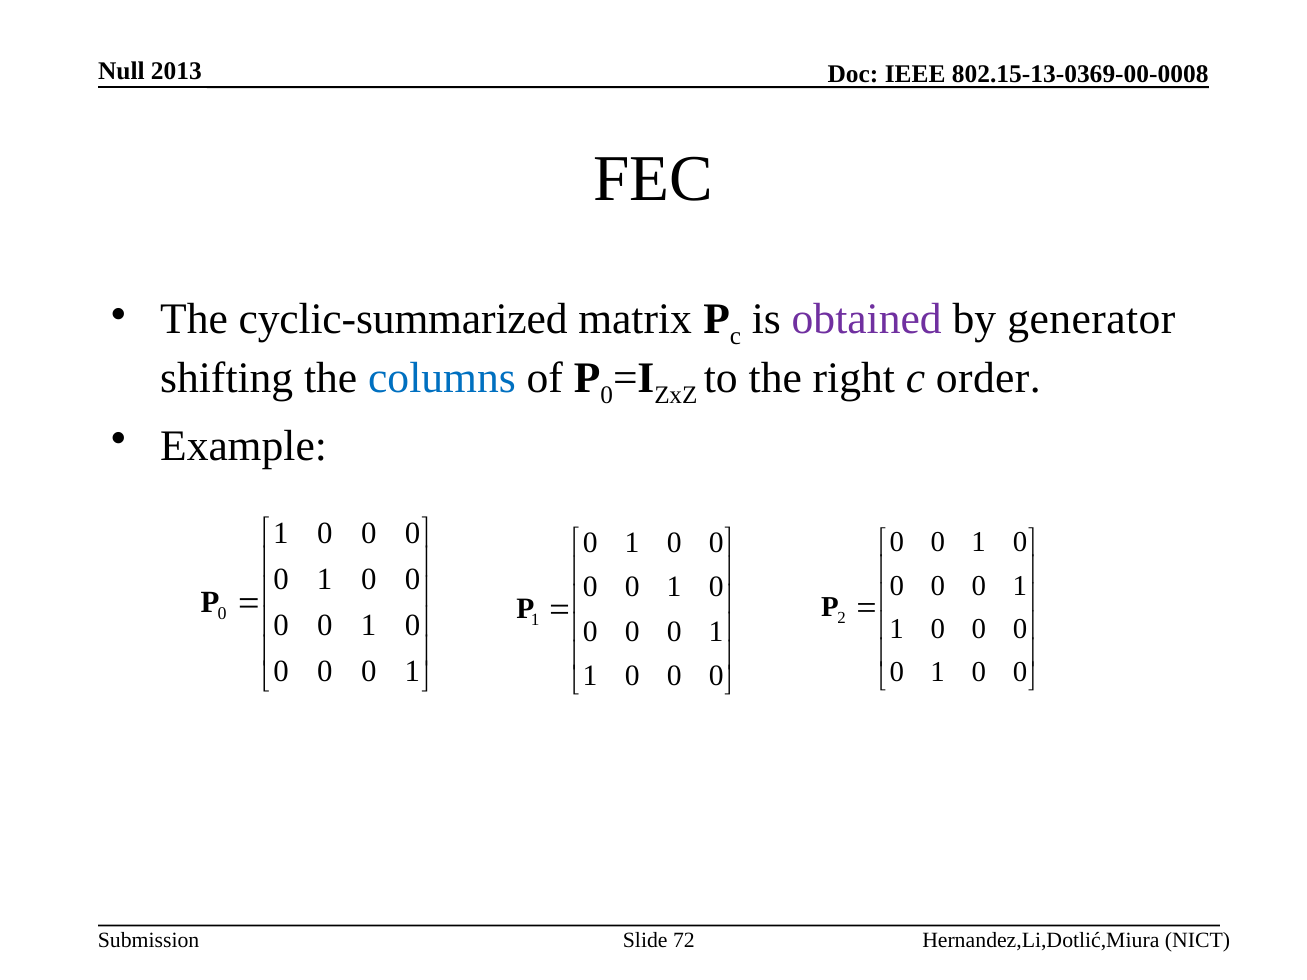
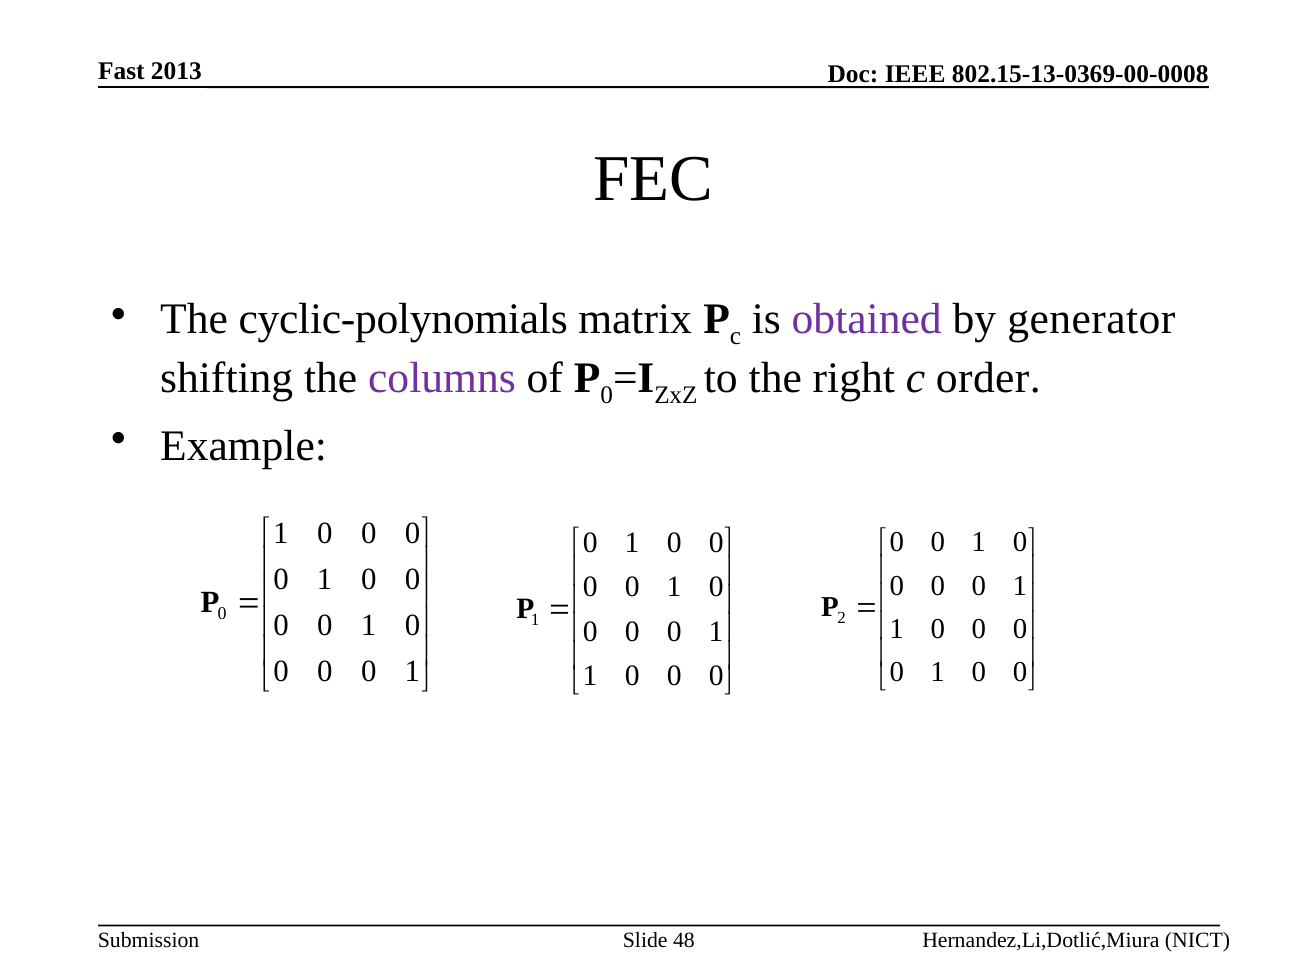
Null: Null -> Fast
cyclic-summarized: cyclic-summarized -> cyclic-polynomials
columns colour: blue -> purple
72: 72 -> 48
